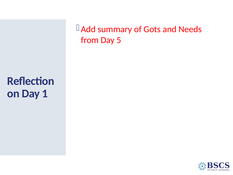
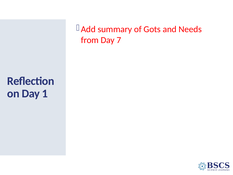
5: 5 -> 7
